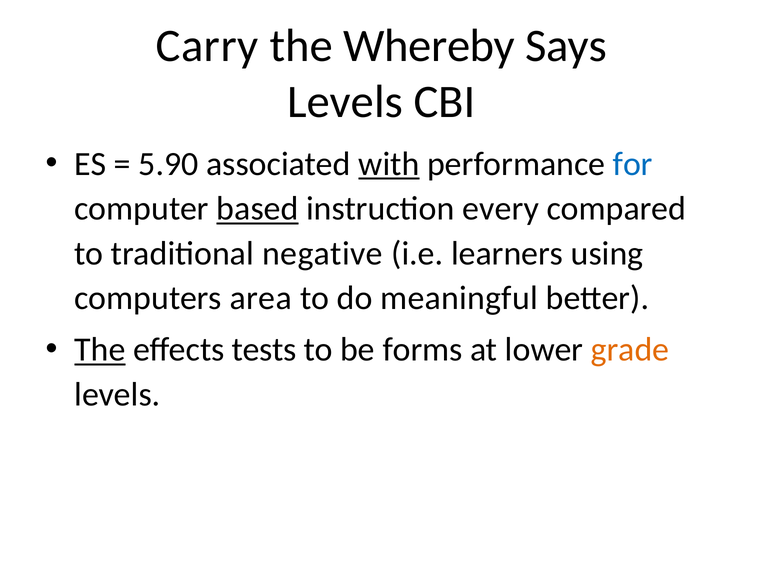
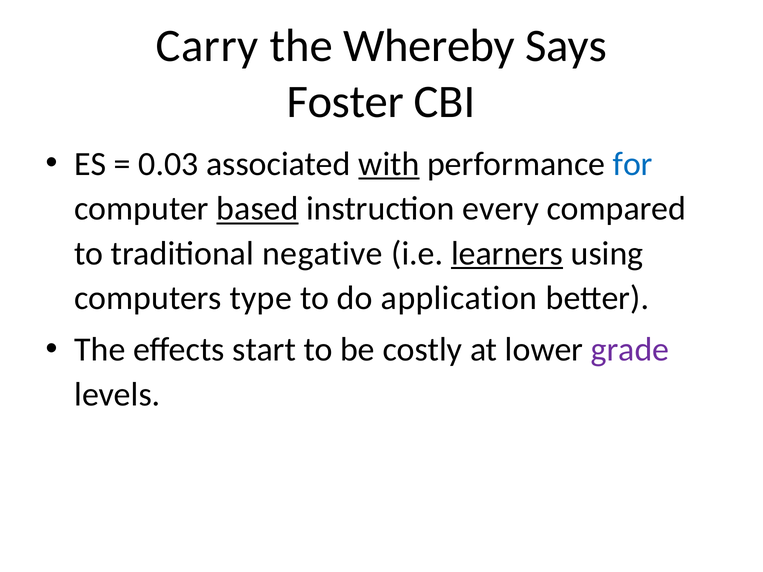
Levels at (345, 102): Levels -> Foster
5.90: 5.90 -> 0.03
learners underline: none -> present
area: area -> type
meaningful: meaningful -> application
The at (100, 350) underline: present -> none
tests: tests -> start
forms: forms -> costly
grade colour: orange -> purple
